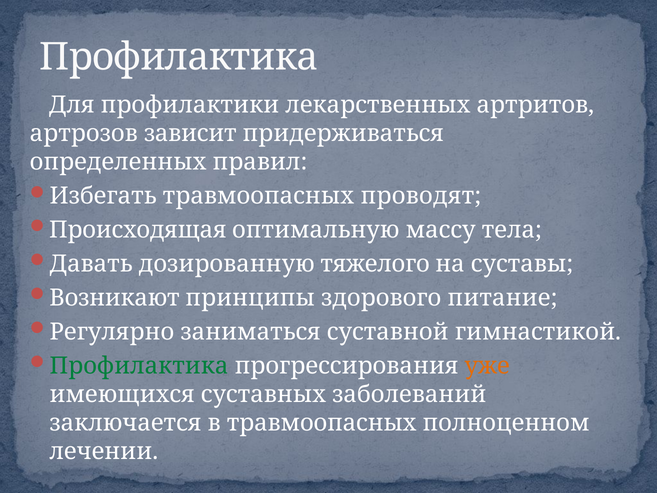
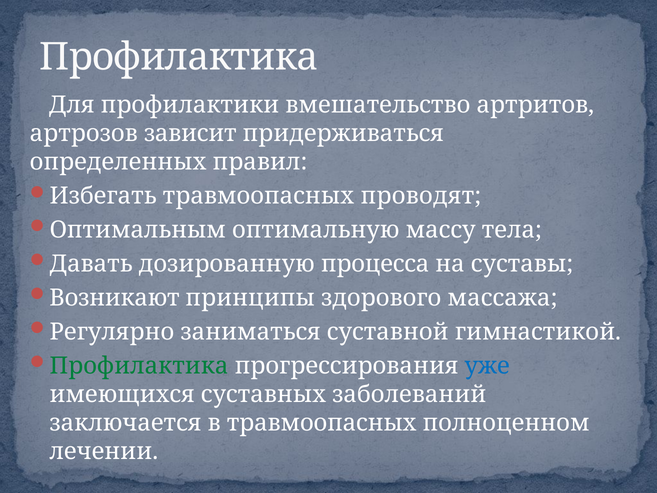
лекарственных: лекарственных -> вмешательство
Происходящая: Происходящая -> Оптимальным
тяжелого: тяжелого -> процесса
питание: питание -> массажа
уже colour: orange -> blue
